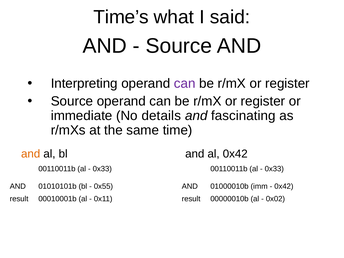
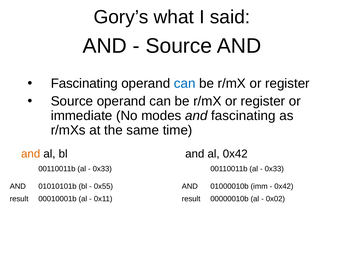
Time’s: Time’s -> Gory’s
Interpreting at (84, 83): Interpreting -> Fascinating
can at (185, 83) colour: purple -> blue
details: details -> modes
